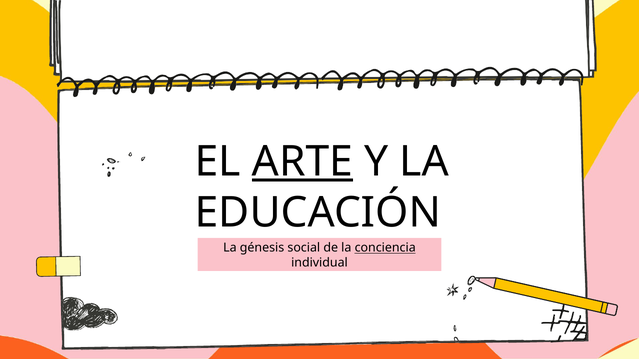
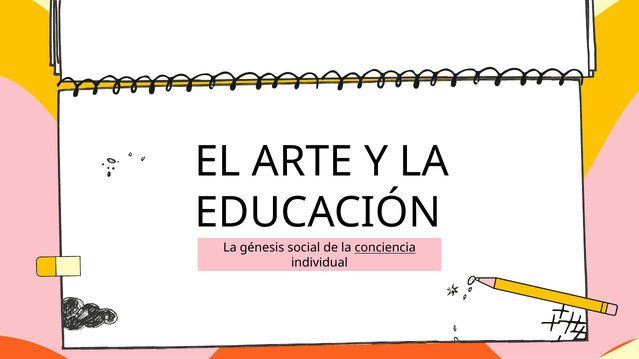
ARTE underline: present -> none
